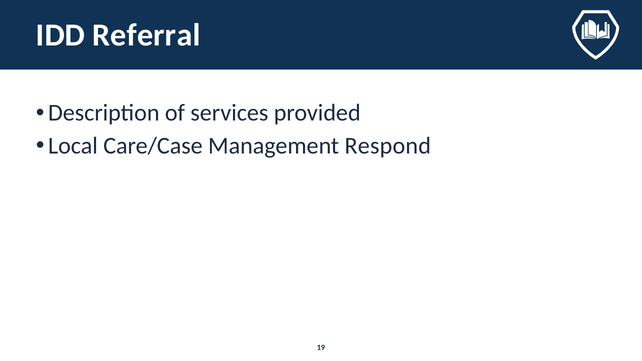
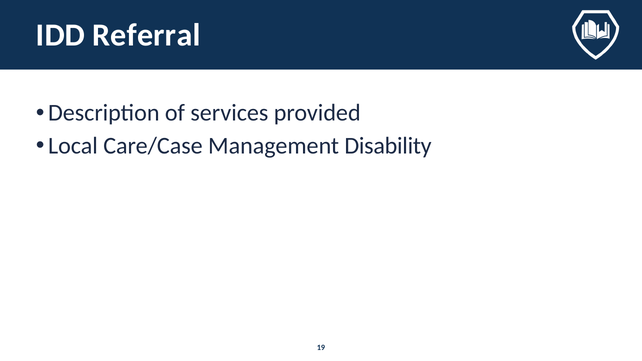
Respond: Respond -> Disability
